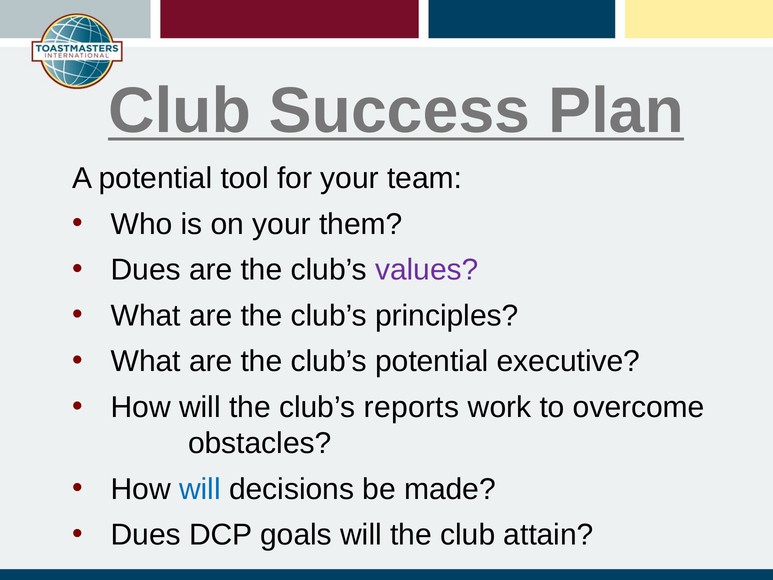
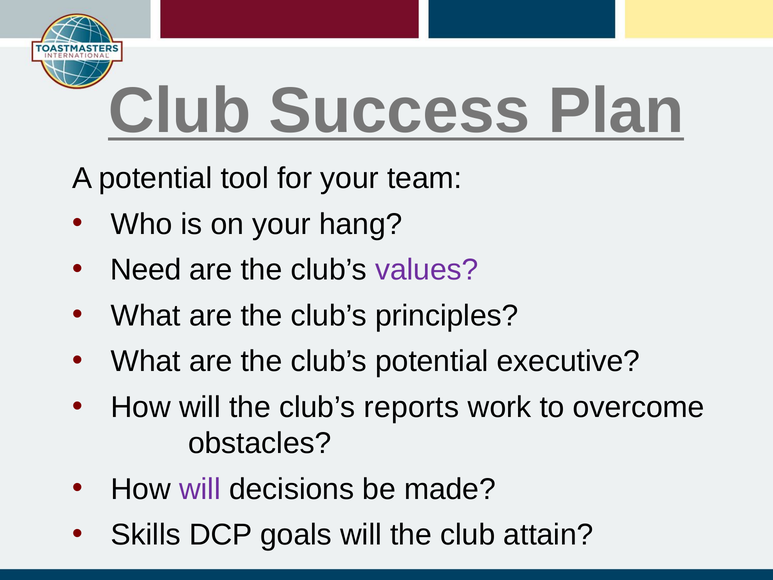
them: them -> hang
Dues at (146, 270): Dues -> Need
will at (200, 489) colour: blue -> purple
Dues at (146, 535): Dues -> Skills
